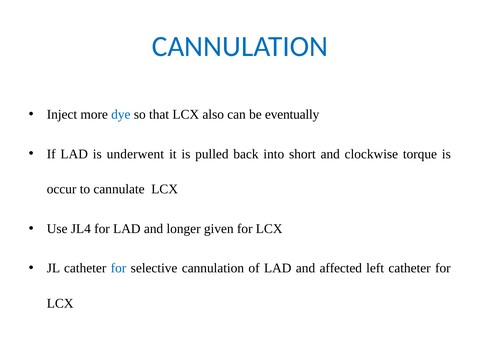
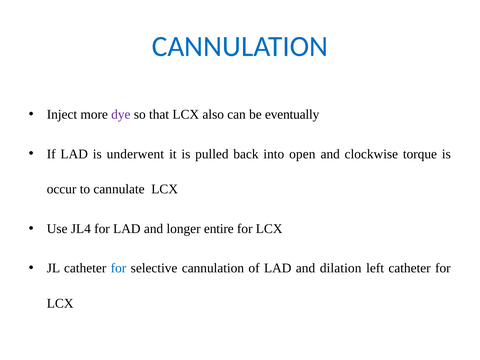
dye colour: blue -> purple
short: short -> open
given: given -> entire
affected: affected -> dilation
